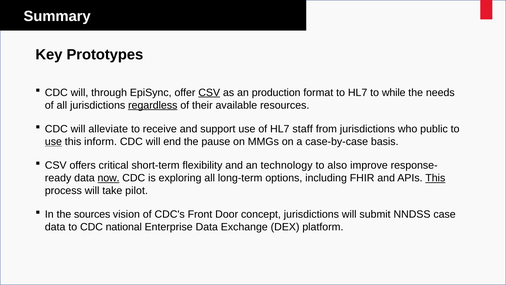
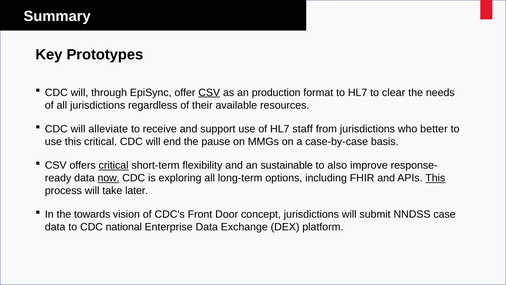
while: while -> clear
regardless underline: present -> none
public: public -> better
use at (53, 141) underline: present -> none
this inform: inform -> critical
critical at (114, 165) underline: none -> present
technology: technology -> sustainable
pilot: pilot -> later
sources: sources -> towards
